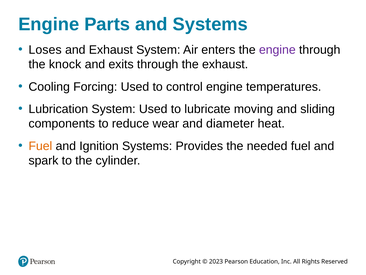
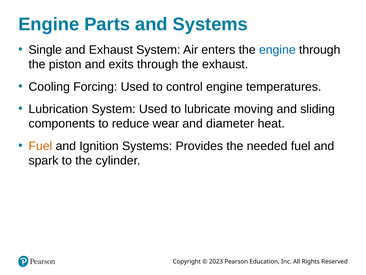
Loses: Loses -> Single
engine at (277, 50) colour: purple -> blue
knock: knock -> piston
